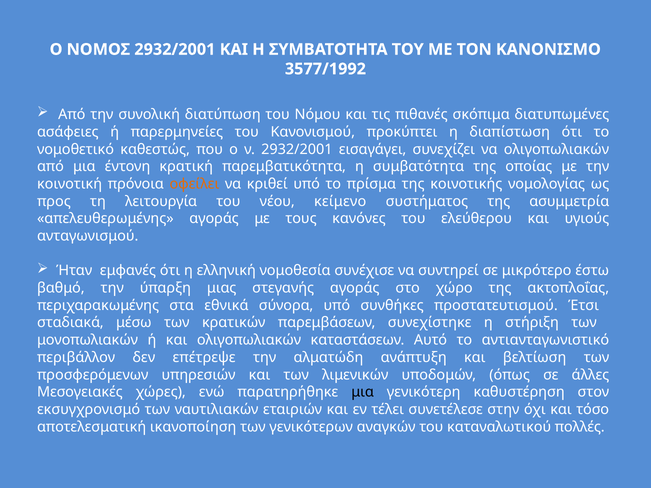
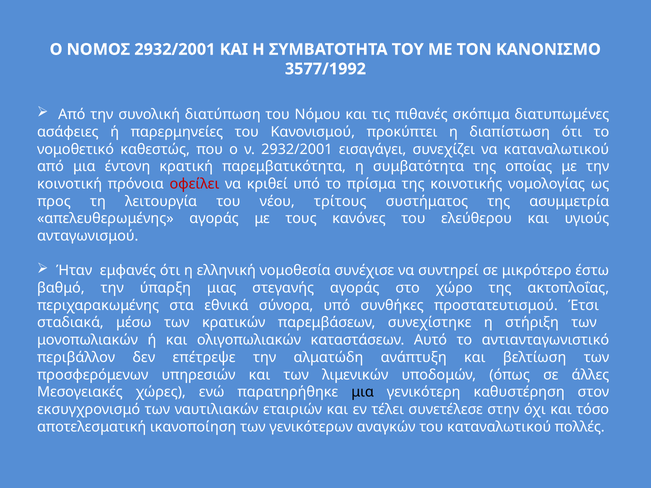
να ολιγοπωλιακών: ολιγοπωλιακών -> καταναλωτικού
οφείλει colour: orange -> red
κείμενο: κείμενο -> τρίτους
